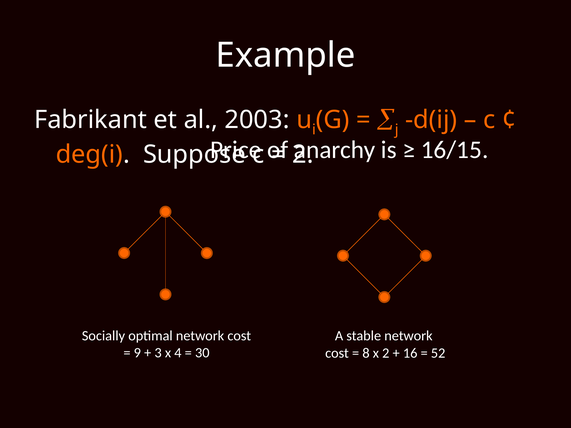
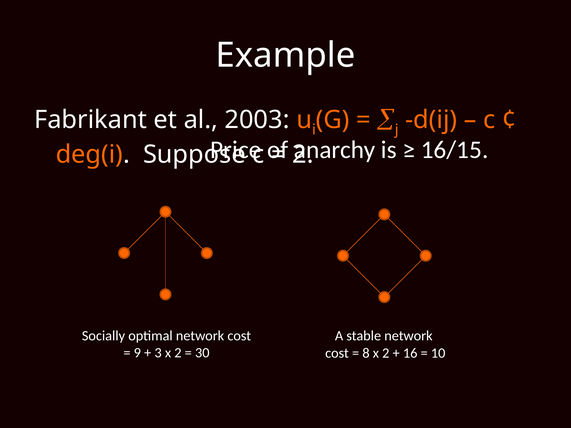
3 x 4: 4 -> 2
52: 52 -> 10
